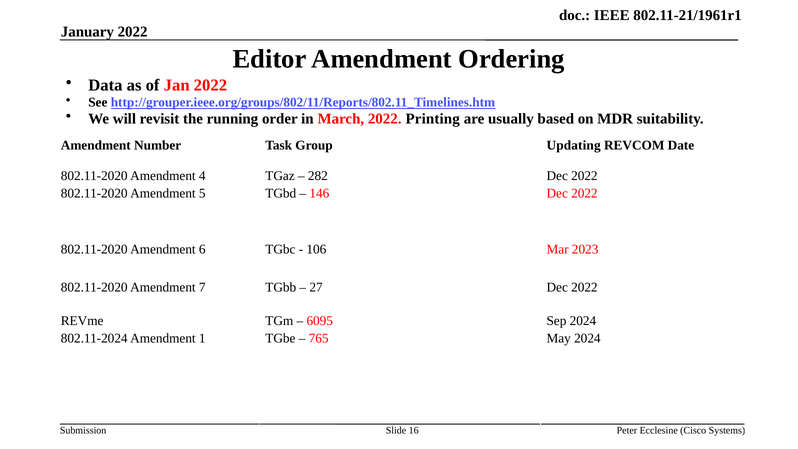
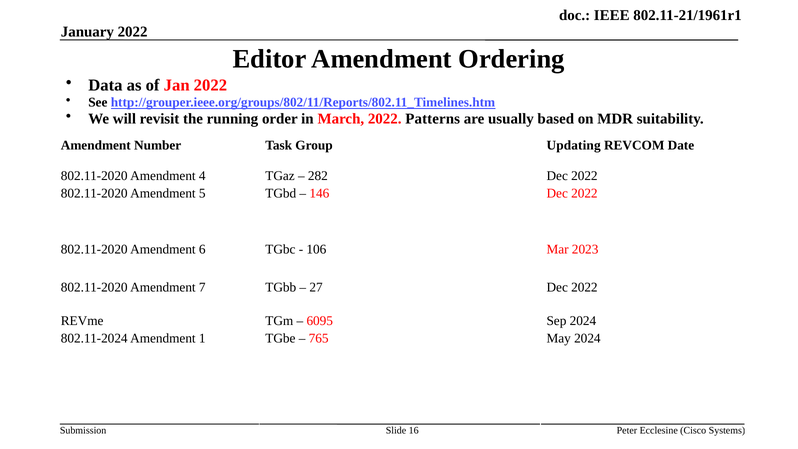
Printing: Printing -> Patterns
